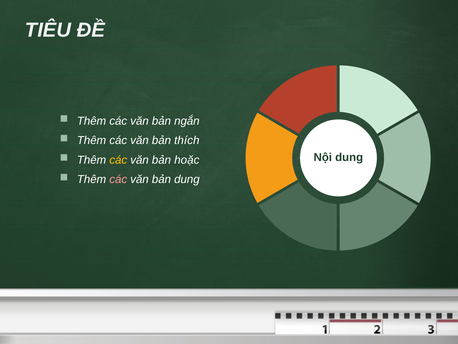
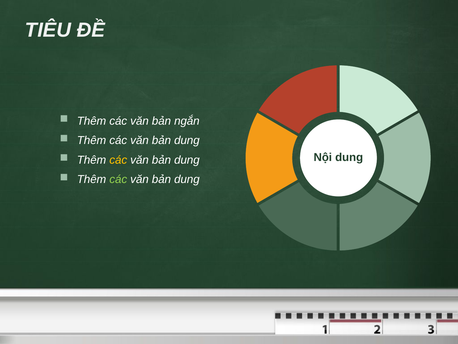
thích at (187, 140): thích -> dung
hoặc at (187, 160): hoặc -> dung
các at (118, 179) colour: pink -> light green
